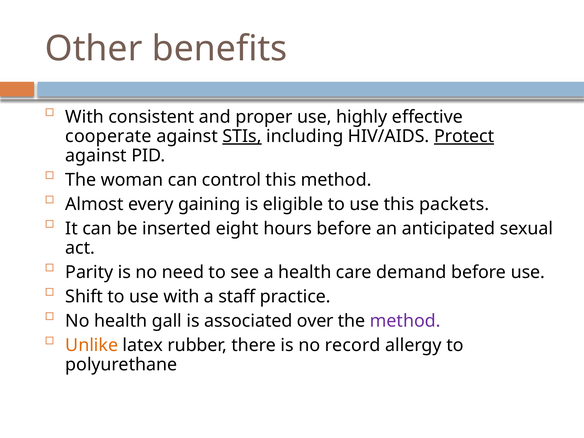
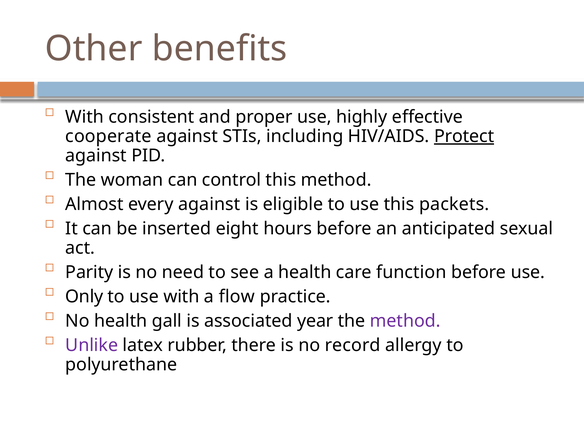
STIs underline: present -> none
every gaining: gaining -> against
demand: demand -> function
Shift: Shift -> Only
staff: staff -> flow
over: over -> year
Unlike colour: orange -> purple
